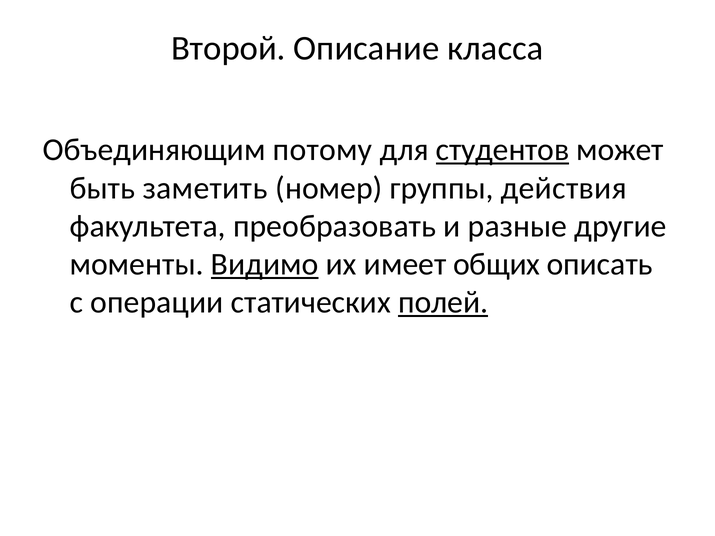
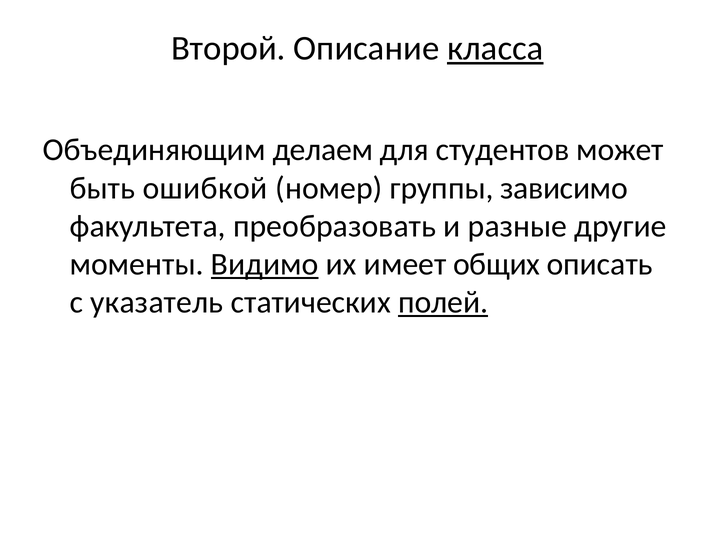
класса underline: none -> present
потому: потому -> делаем
студентов underline: present -> none
заметить: заметить -> ошибкой
действия: действия -> зависимо
операции: операции -> указатель
